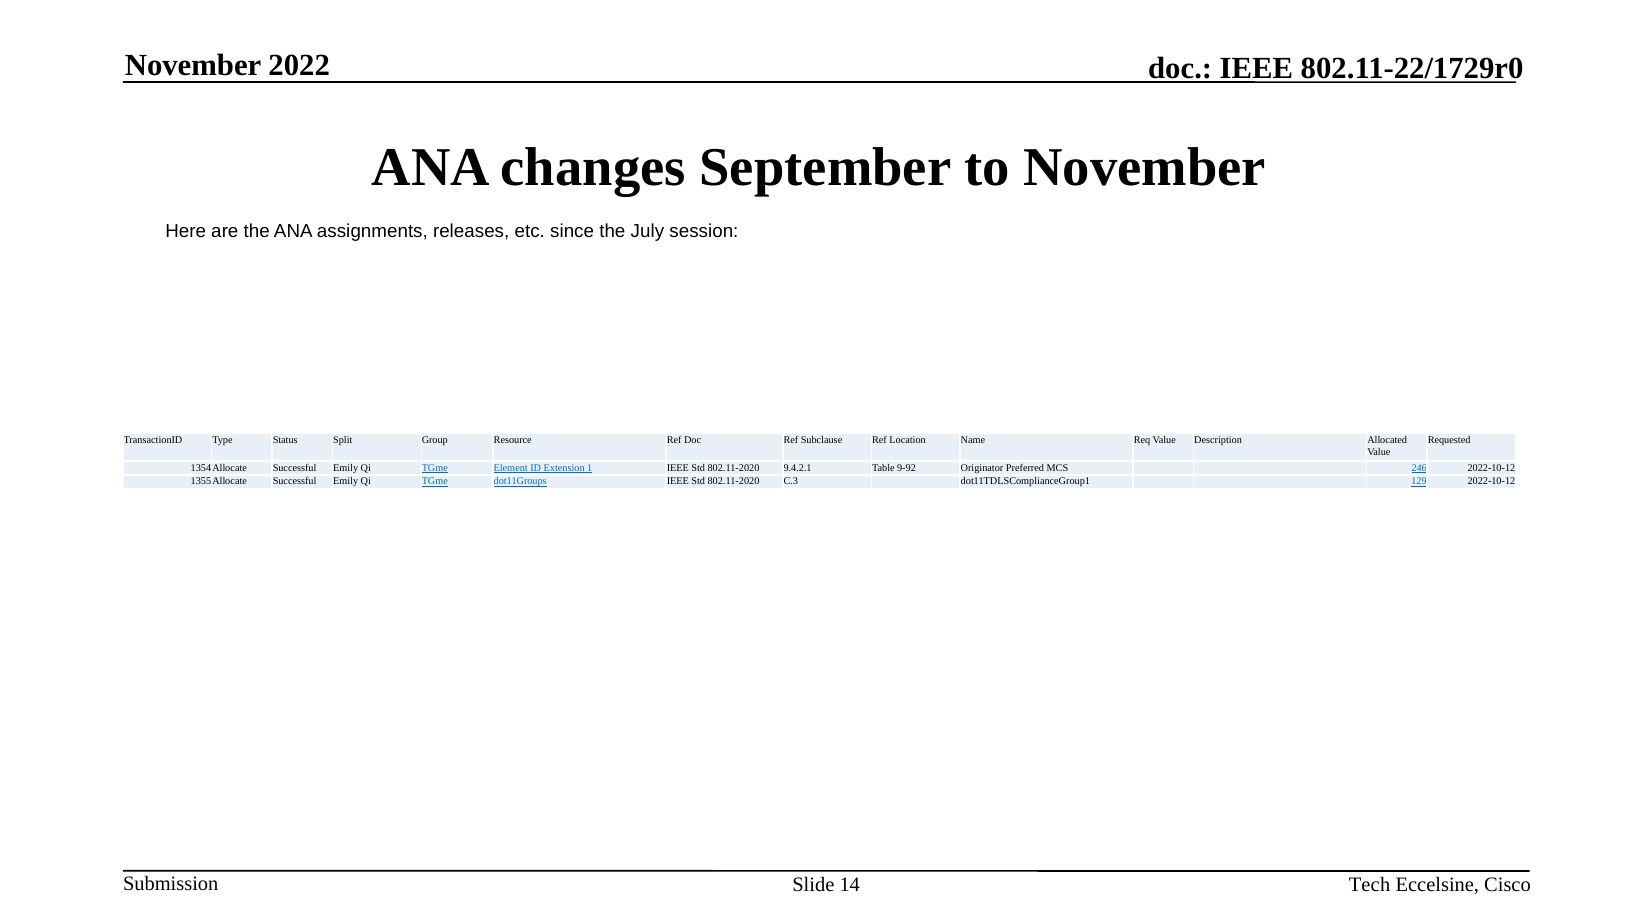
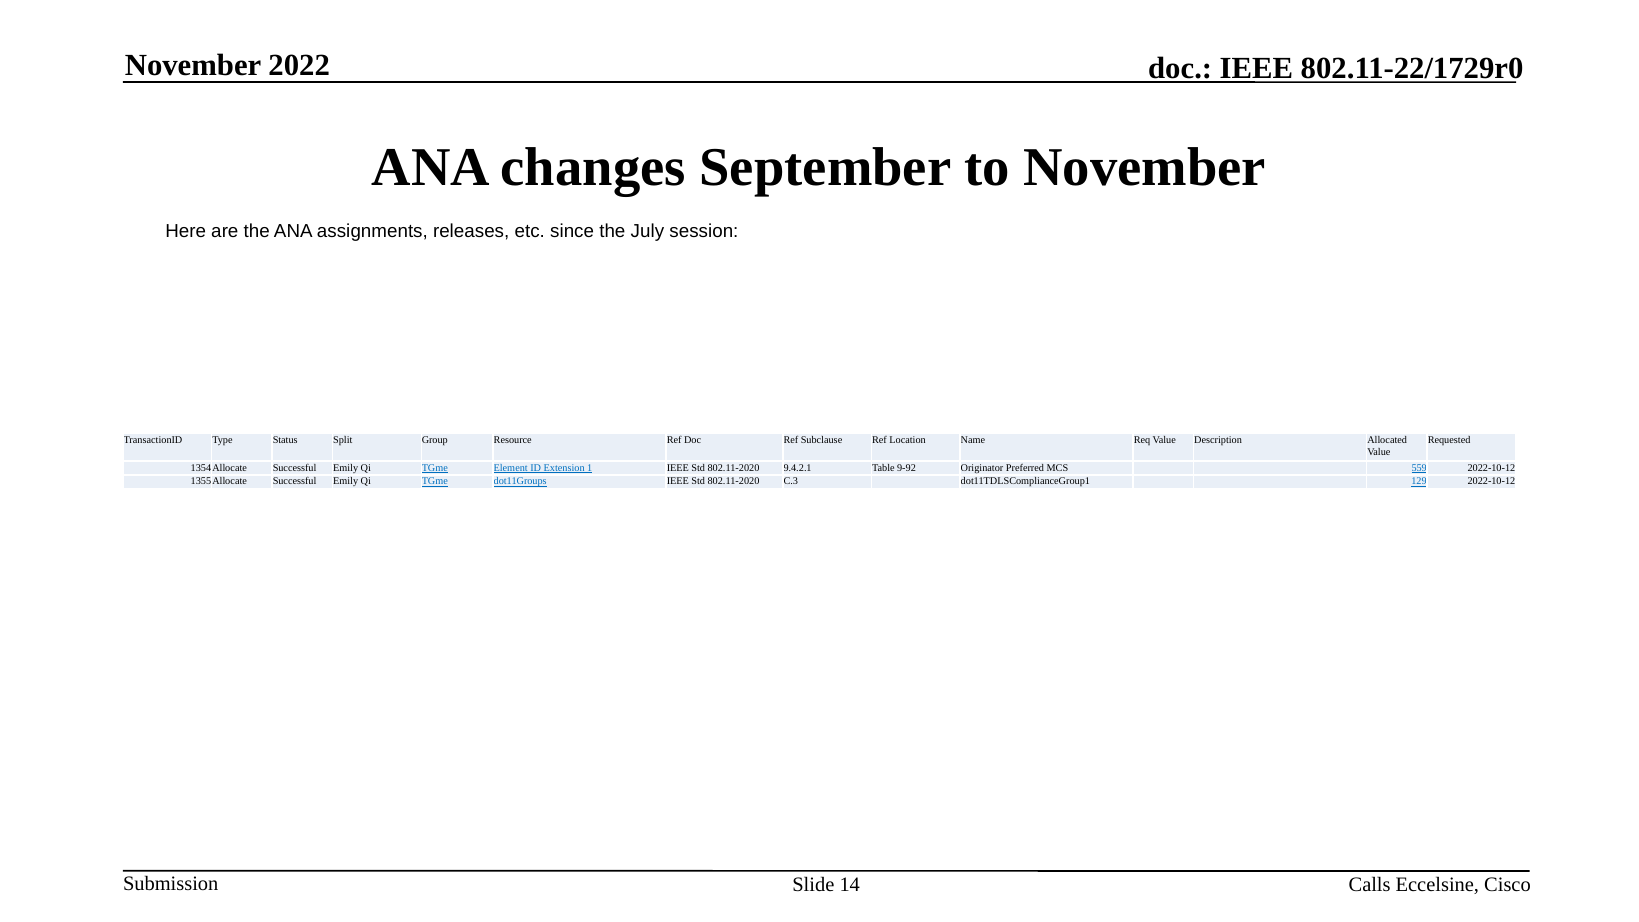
246: 246 -> 559
Tech: Tech -> Calls
